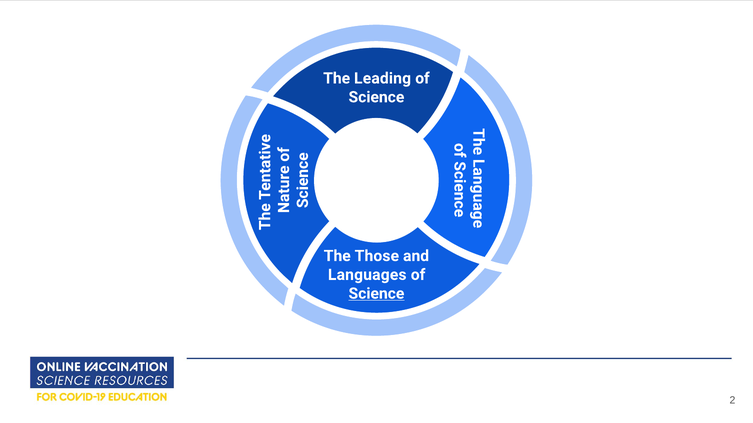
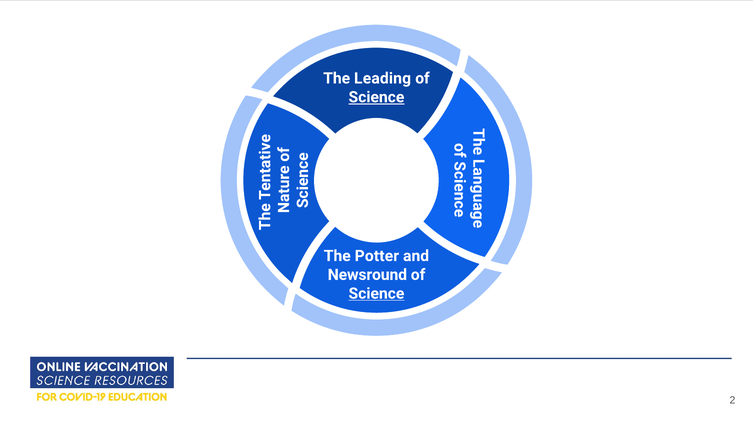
Science at (376, 97) underline: none -> present
Those: Those -> Potter
Languages: Languages -> Newsround
